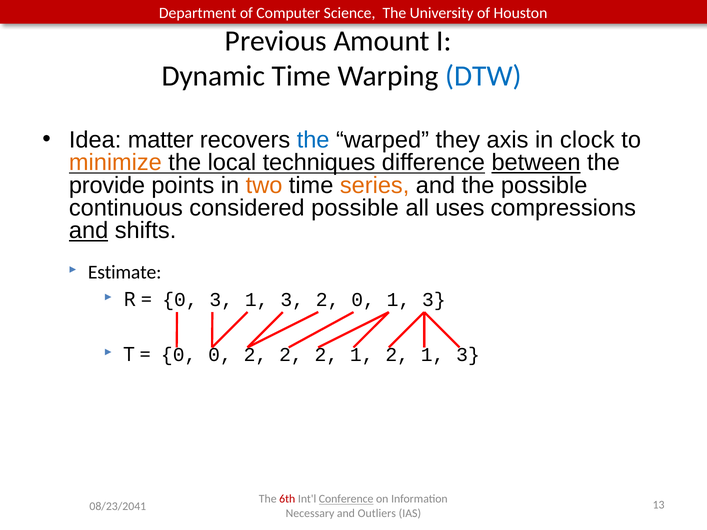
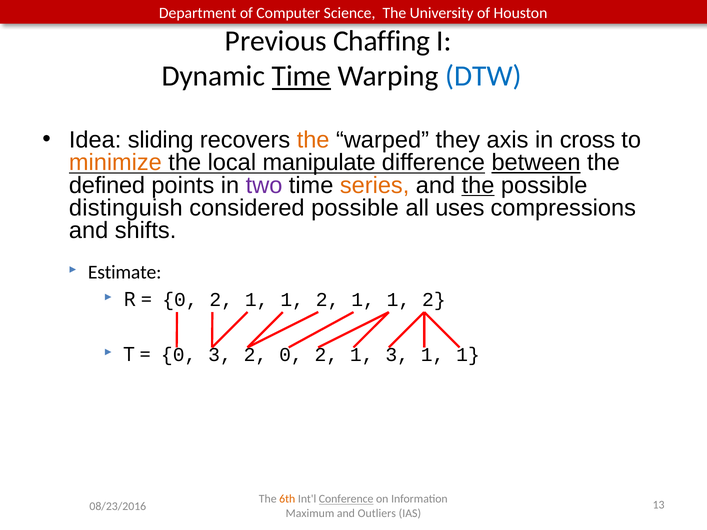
Amount: Amount -> Chaffing
Time at (301, 76) underline: none -> present
matter: matter -> sliding
the at (313, 140) colour: blue -> orange
clock: clock -> cross
techniques: techniques -> manipulate
provide: provide -> defined
two colour: orange -> purple
the at (478, 185) underline: none -> present
continuous: continuous -> distinguish
and at (89, 231) underline: present -> none
3 at (221, 300): 3 -> 2
3 at (292, 300): 3 -> 1
0 at (363, 300): 0 -> 1
3 at (434, 300): 3 -> 2
0 0: 0 -> 3
2 at (291, 355): 2 -> 0
1 2: 2 -> 3
3 at (468, 355): 3 -> 1
6th colour: red -> orange
08/23/2041: 08/23/2041 -> 08/23/2016
Necessary: Necessary -> Maximum
